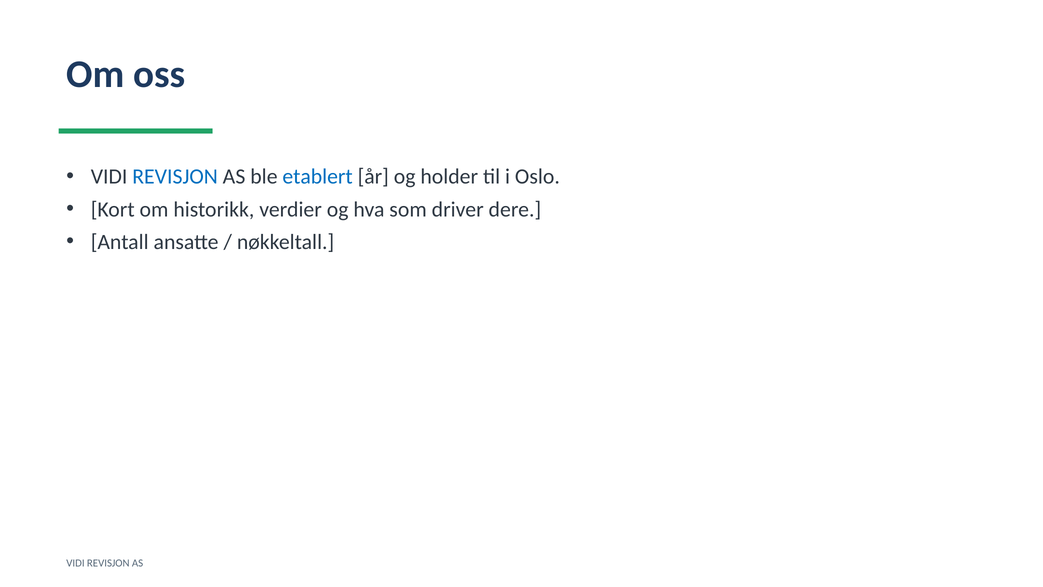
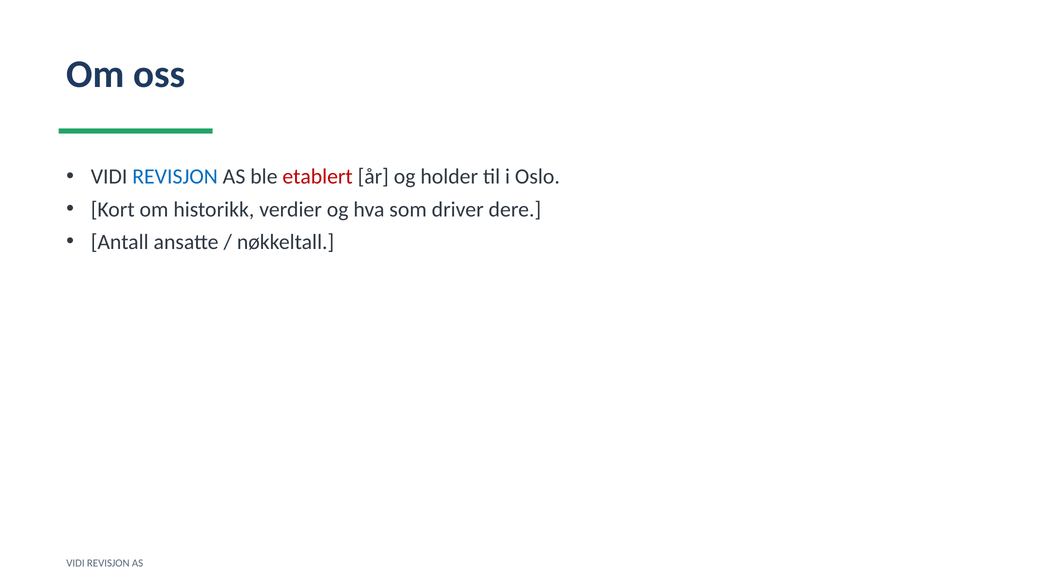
etablert colour: blue -> red
